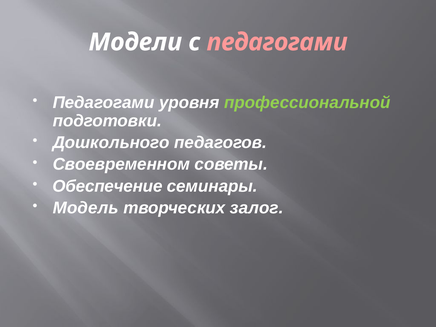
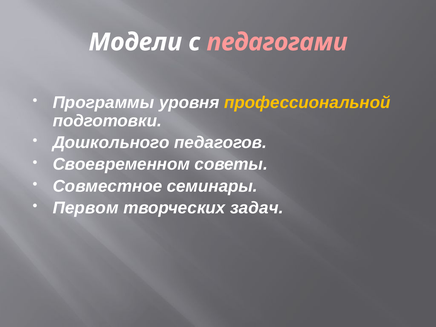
Педагогами at (104, 103): Педагогами -> Программы
профессиональной colour: light green -> yellow
Обеспечение: Обеспечение -> Совместное
Модель: Модель -> Первом
залог: залог -> задач
